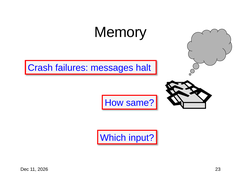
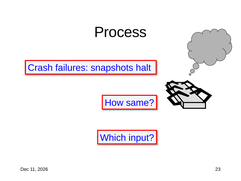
Memory: Memory -> Process
messages: messages -> snapshots
